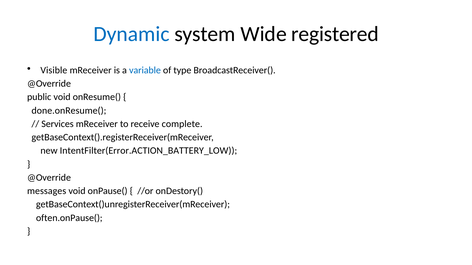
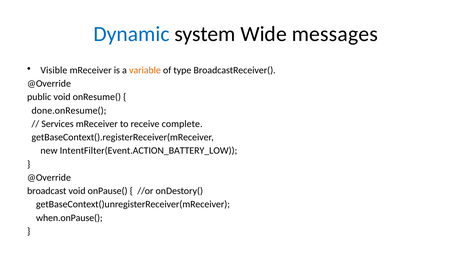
registered: registered -> messages
variable colour: blue -> orange
IntentFilter(Error.ACTION_BATTERY_LOW: IntentFilter(Error.ACTION_BATTERY_LOW -> IntentFilter(Event.ACTION_BATTERY_LOW
messages: messages -> broadcast
often.onPause(: often.onPause( -> when.onPause(
